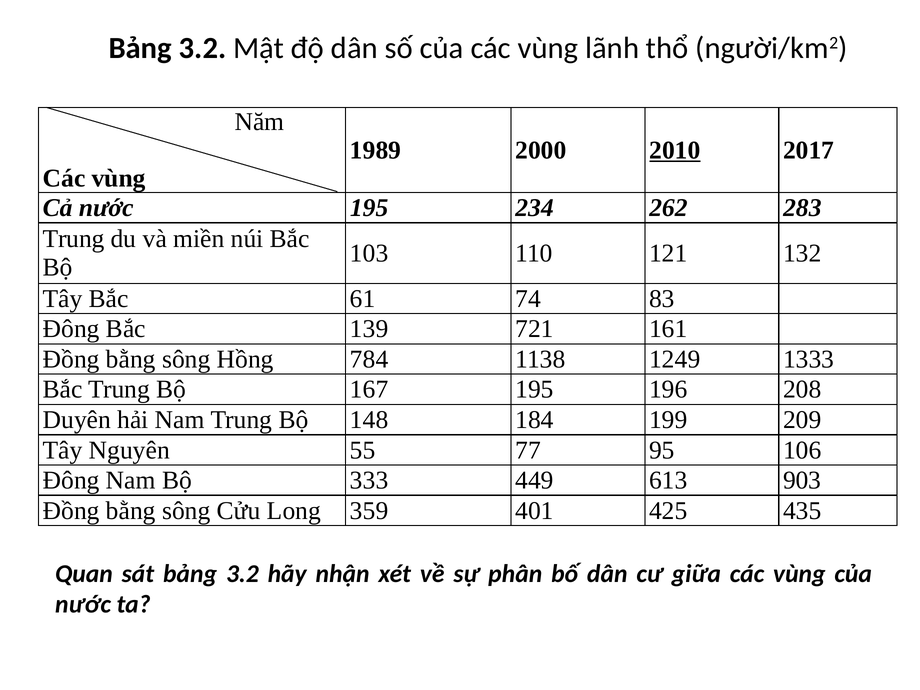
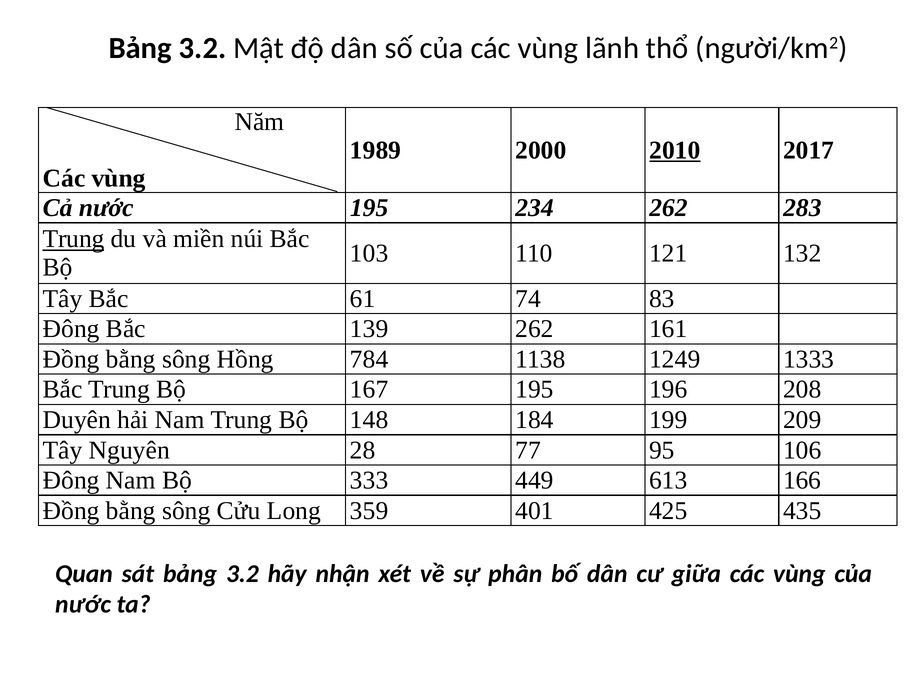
Trung at (74, 239) underline: none -> present
139 721: 721 -> 262
55: 55 -> 28
903: 903 -> 166
